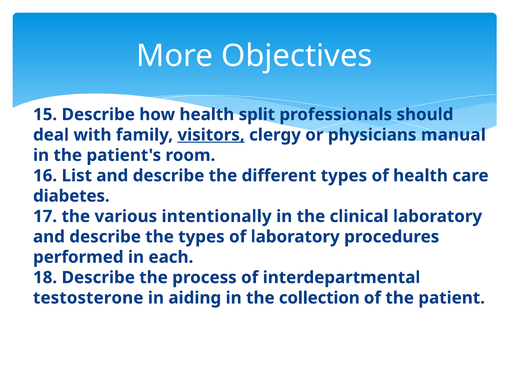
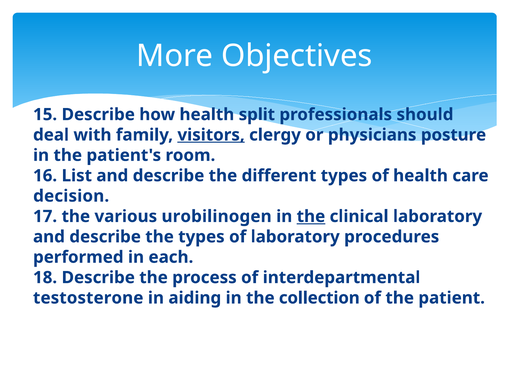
manual: manual -> posture
diabetes: diabetes -> decision
intentionally: intentionally -> urobilinogen
the at (311, 216) underline: none -> present
